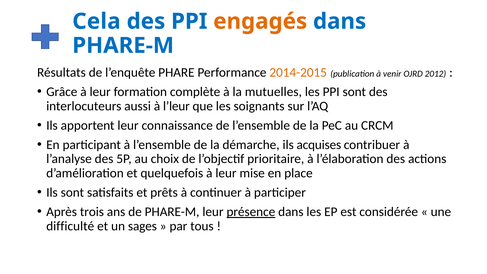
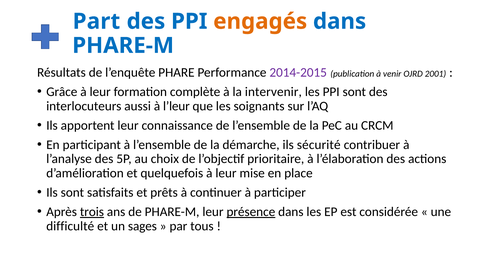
Cela: Cela -> Part
2014-2015 colour: orange -> purple
2012: 2012 -> 2001
mutuelles: mutuelles -> intervenir
acquises: acquises -> sécurité
trois underline: none -> present
